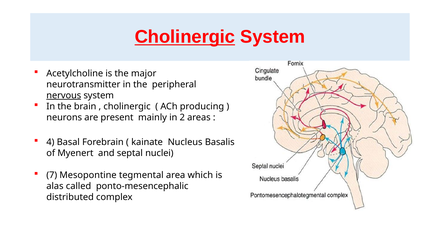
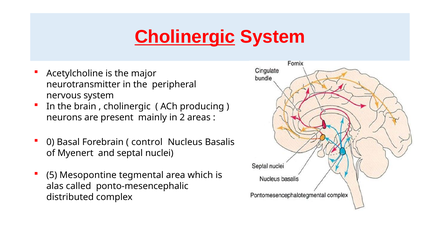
nervous underline: present -> none
4: 4 -> 0
kainate: kainate -> control
7: 7 -> 5
